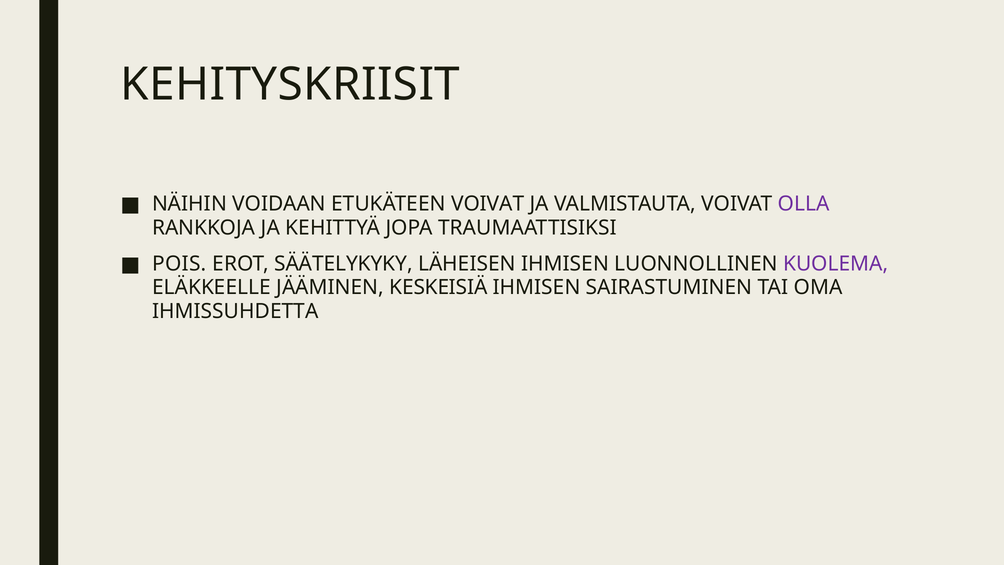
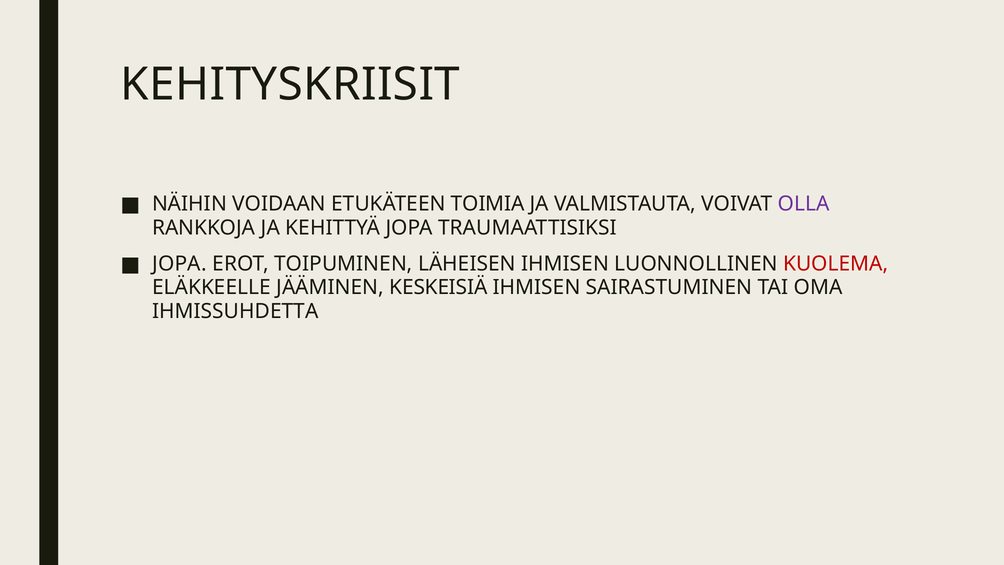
ETUKÄTEEN VOIVAT: VOIVAT -> TOIMIA
POIS at (179, 264): POIS -> JOPA
SÄÄTELYKYKY: SÄÄTELYKYKY -> TOIPUMINEN
KUOLEMA colour: purple -> red
